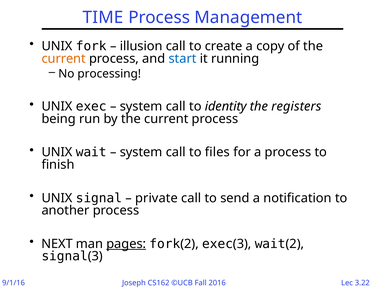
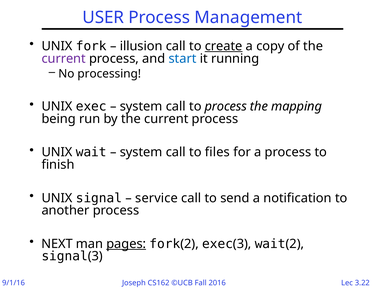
TIME: TIME -> USER
create underline: none -> present
current at (64, 59) colour: orange -> purple
to identity: identity -> process
registers: registers -> mapping
private: private -> service
